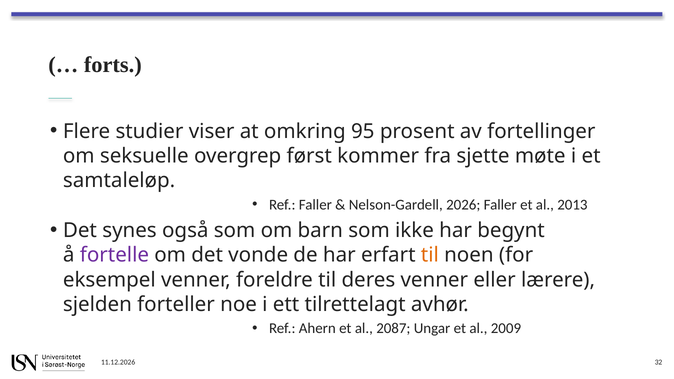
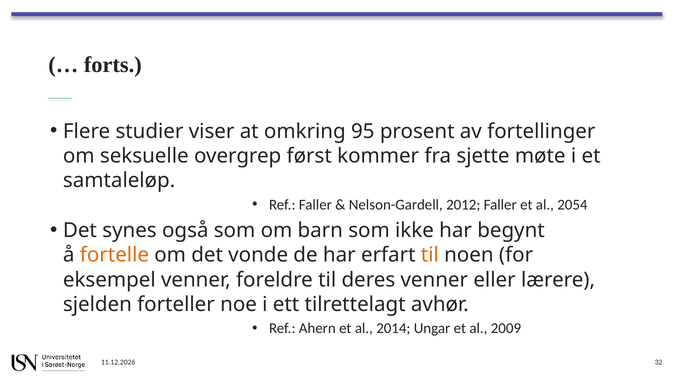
2026: 2026 -> 2012
2013: 2013 -> 2054
fortelle colour: purple -> orange
2087: 2087 -> 2014
